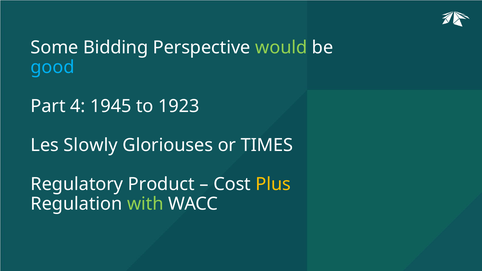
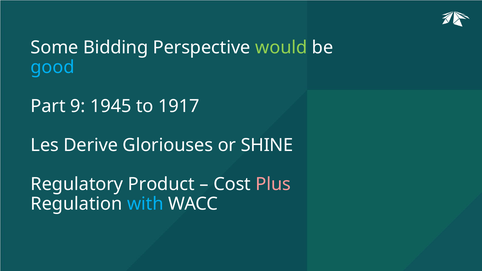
4: 4 -> 9
1923: 1923 -> 1917
Slowly: Slowly -> Derive
TIMES: TIMES -> SHINE
Plus colour: yellow -> pink
with colour: light green -> light blue
